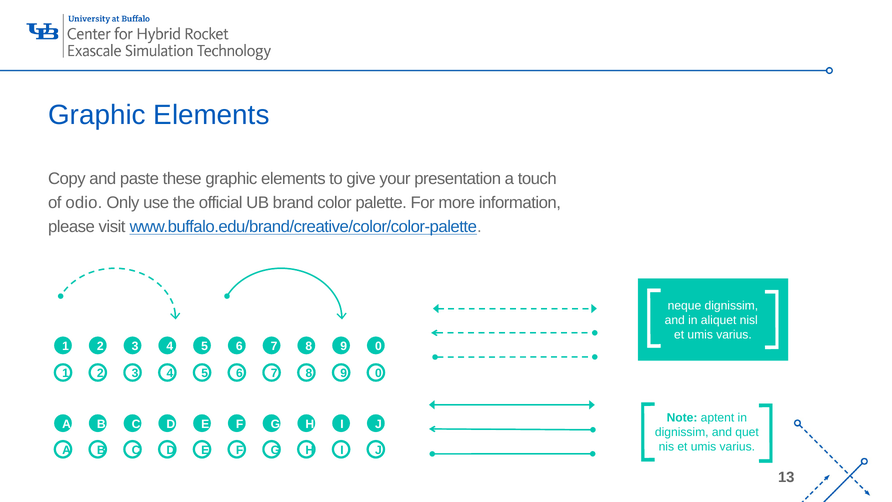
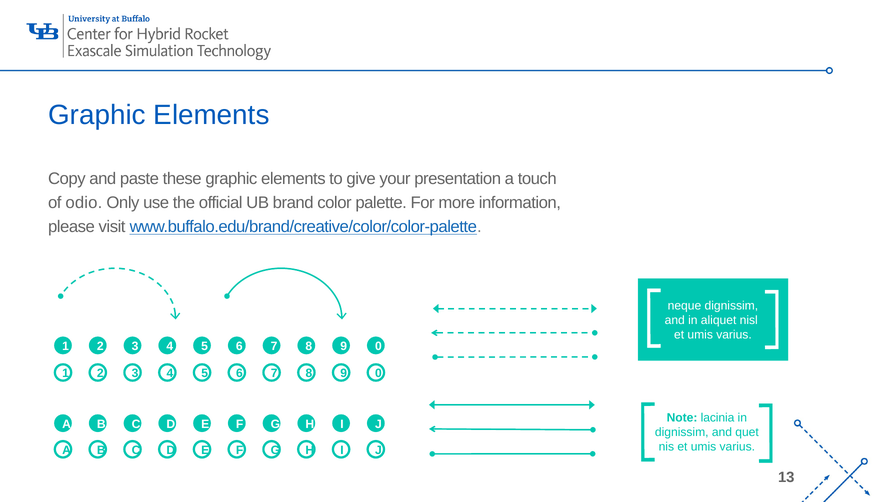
aptent: aptent -> lacinia
